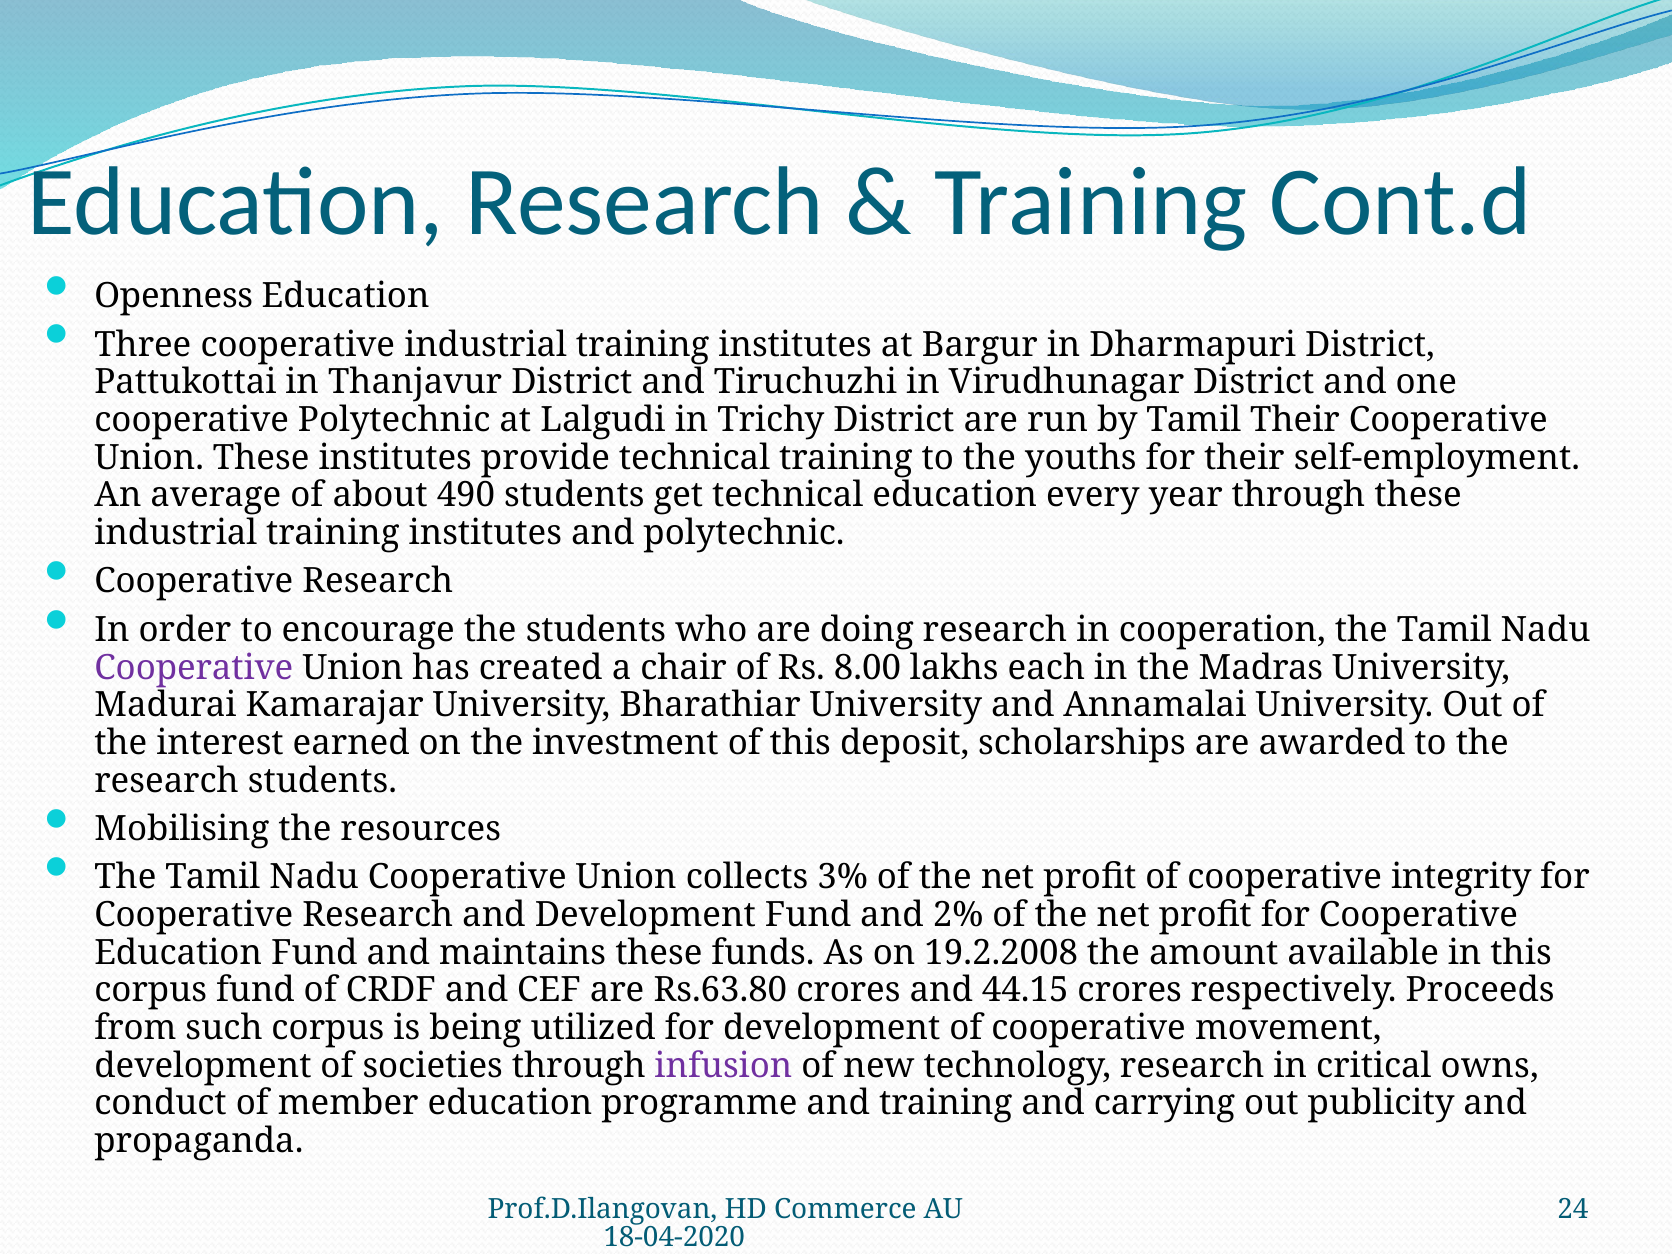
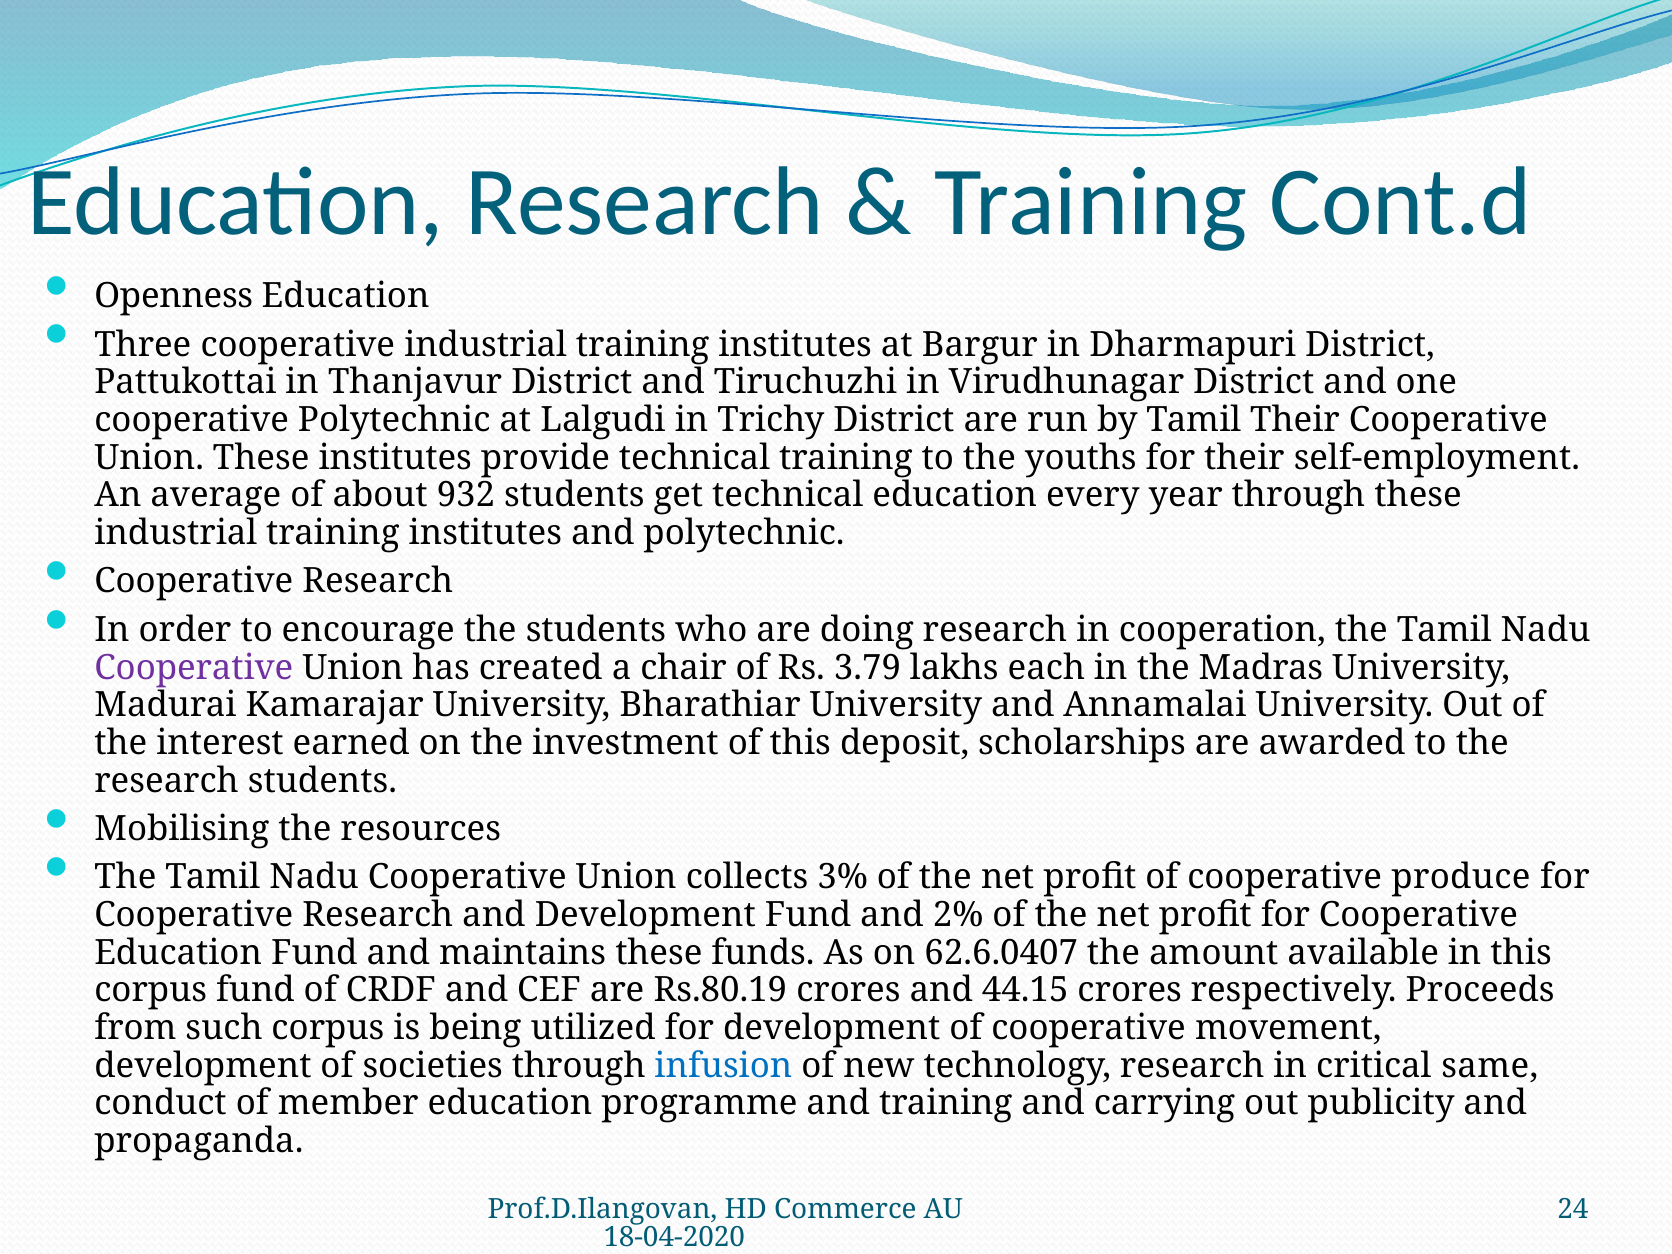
490: 490 -> 932
8.00: 8.00 -> 3.79
integrity: integrity -> produce
19.2.2008: 19.2.2008 -> 62.6.0407
Rs.63.80: Rs.63.80 -> Rs.80.19
infusion colour: purple -> blue
owns: owns -> same
